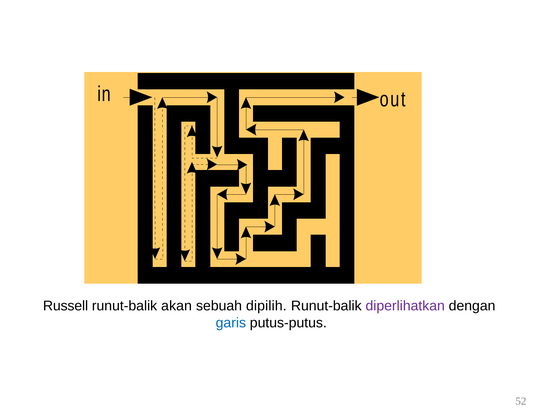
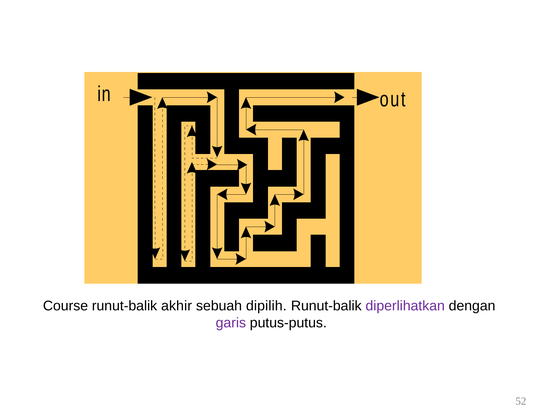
Russell: Russell -> Course
akan: akan -> akhir
garis colour: blue -> purple
